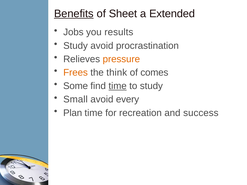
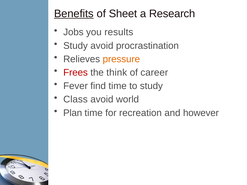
Extended: Extended -> Research
Frees colour: orange -> red
comes: comes -> career
Some: Some -> Fever
time at (118, 86) underline: present -> none
Small: Small -> Class
every: every -> world
success: success -> however
